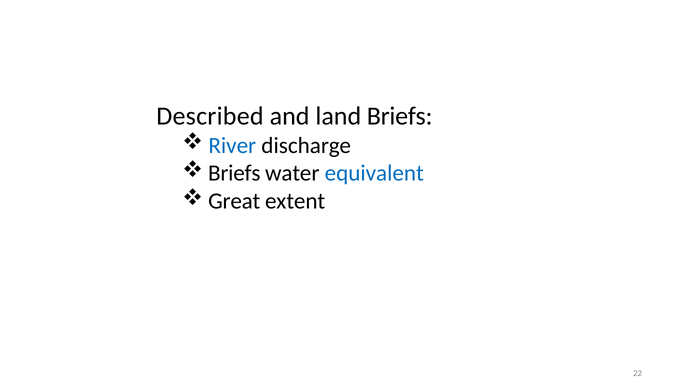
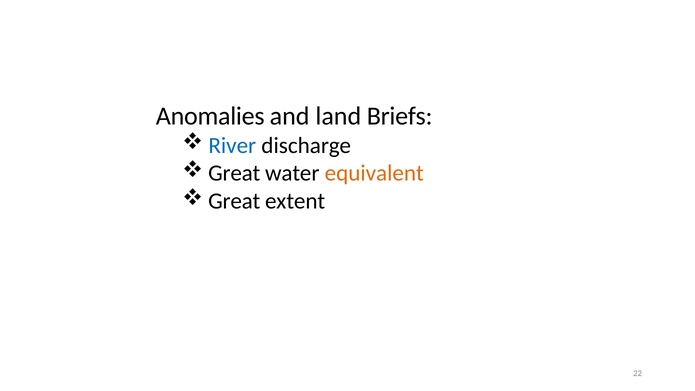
Described: Described -> Anomalies
Briefs at (234, 173): Briefs -> Great
equivalent colour: blue -> orange
